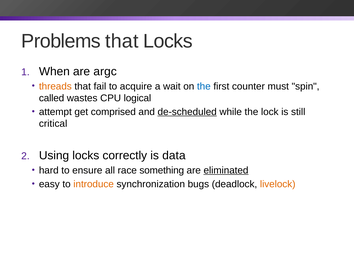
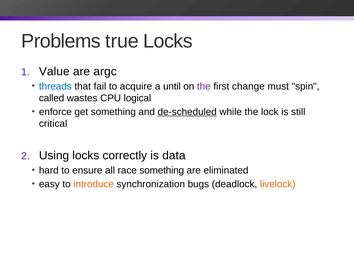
Problems that: that -> true
When: When -> Value
threads colour: orange -> blue
wait: wait -> until
the at (204, 86) colour: blue -> purple
counter: counter -> change
attempt: attempt -> enforce
get comprised: comprised -> something
eliminated underline: present -> none
